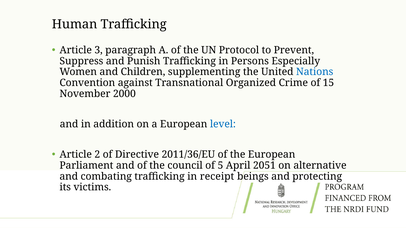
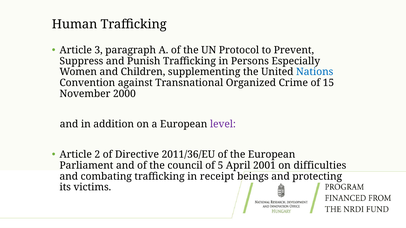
level colour: blue -> purple
2051: 2051 -> 2001
alternative: alternative -> difficulties
